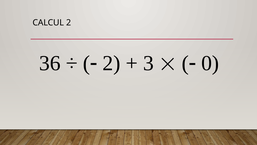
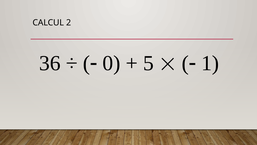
2 at (112, 63): 2 -> 0
3: 3 -> 5
0: 0 -> 1
